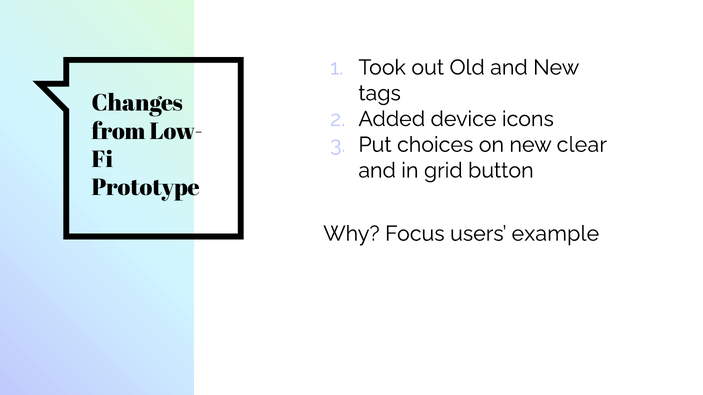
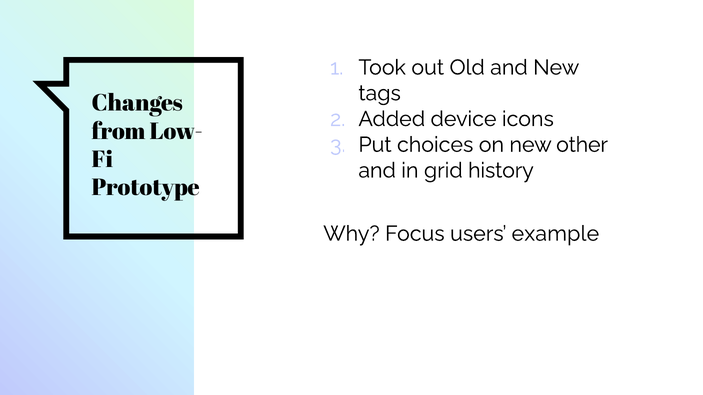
clear: clear -> other
button: button -> history
